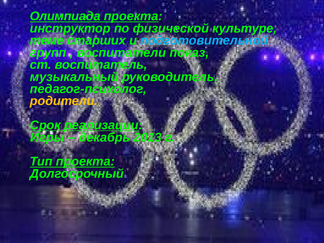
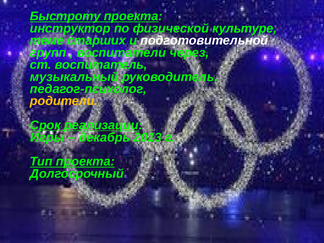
Олимпиада: Олимпиада -> Быстроту
подготовительной colour: light blue -> white
показ: показ -> через
